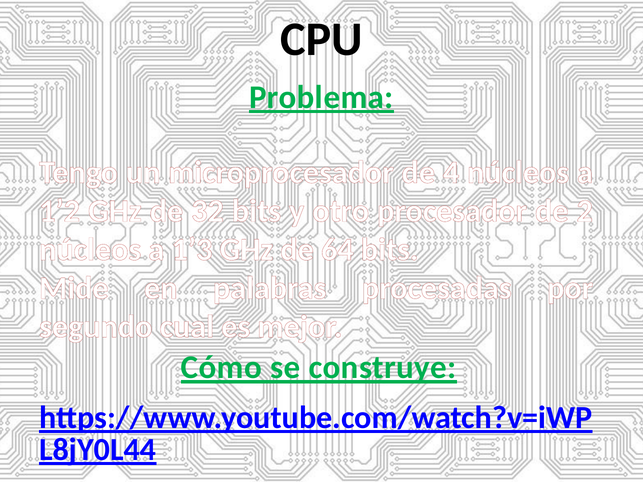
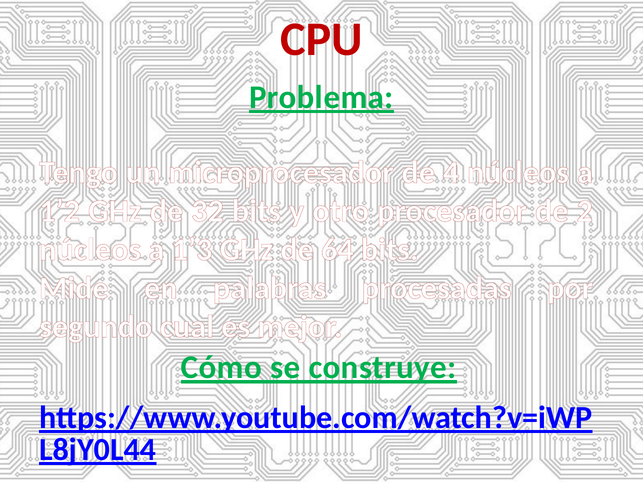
CPU colour: black -> red
